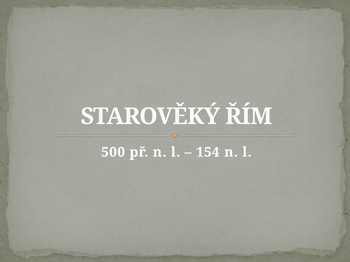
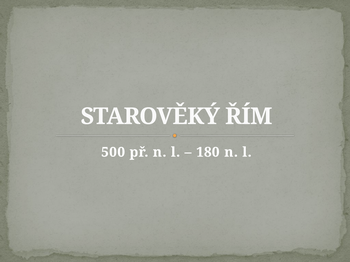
154: 154 -> 180
